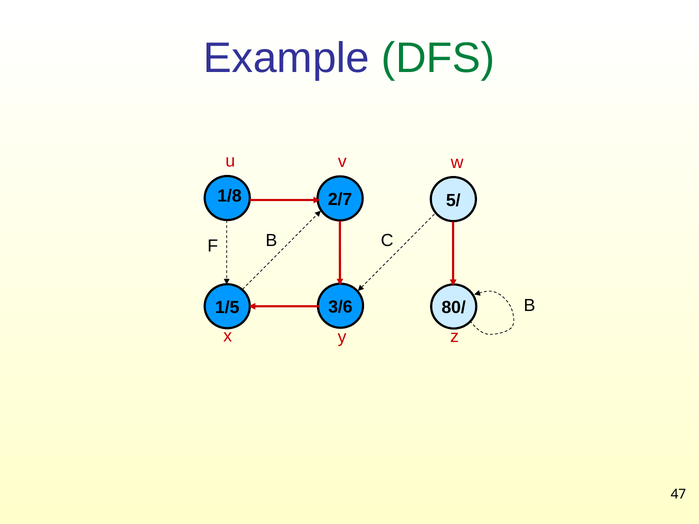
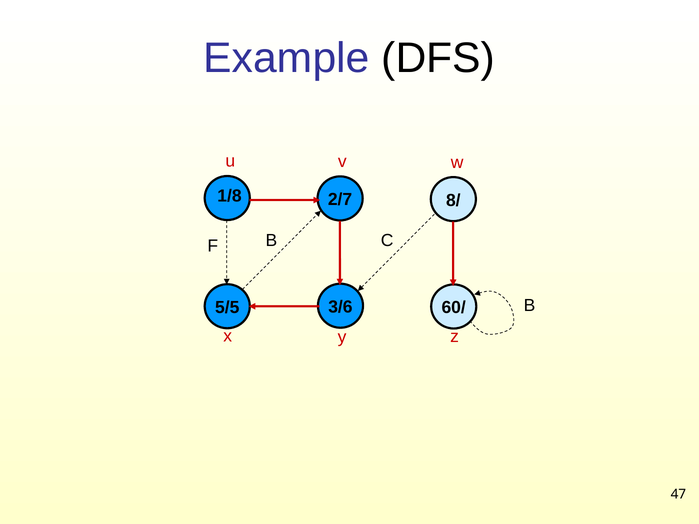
DFS colour: green -> black
5/: 5/ -> 8/
1/5: 1/5 -> 5/5
80/: 80/ -> 60/
